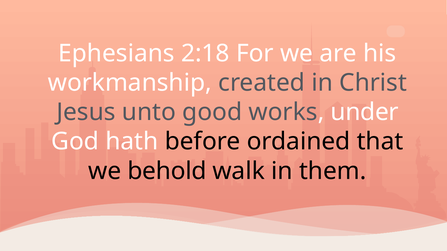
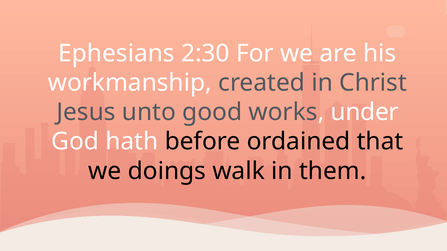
2:18: 2:18 -> 2:30
behold: behold -> doings
